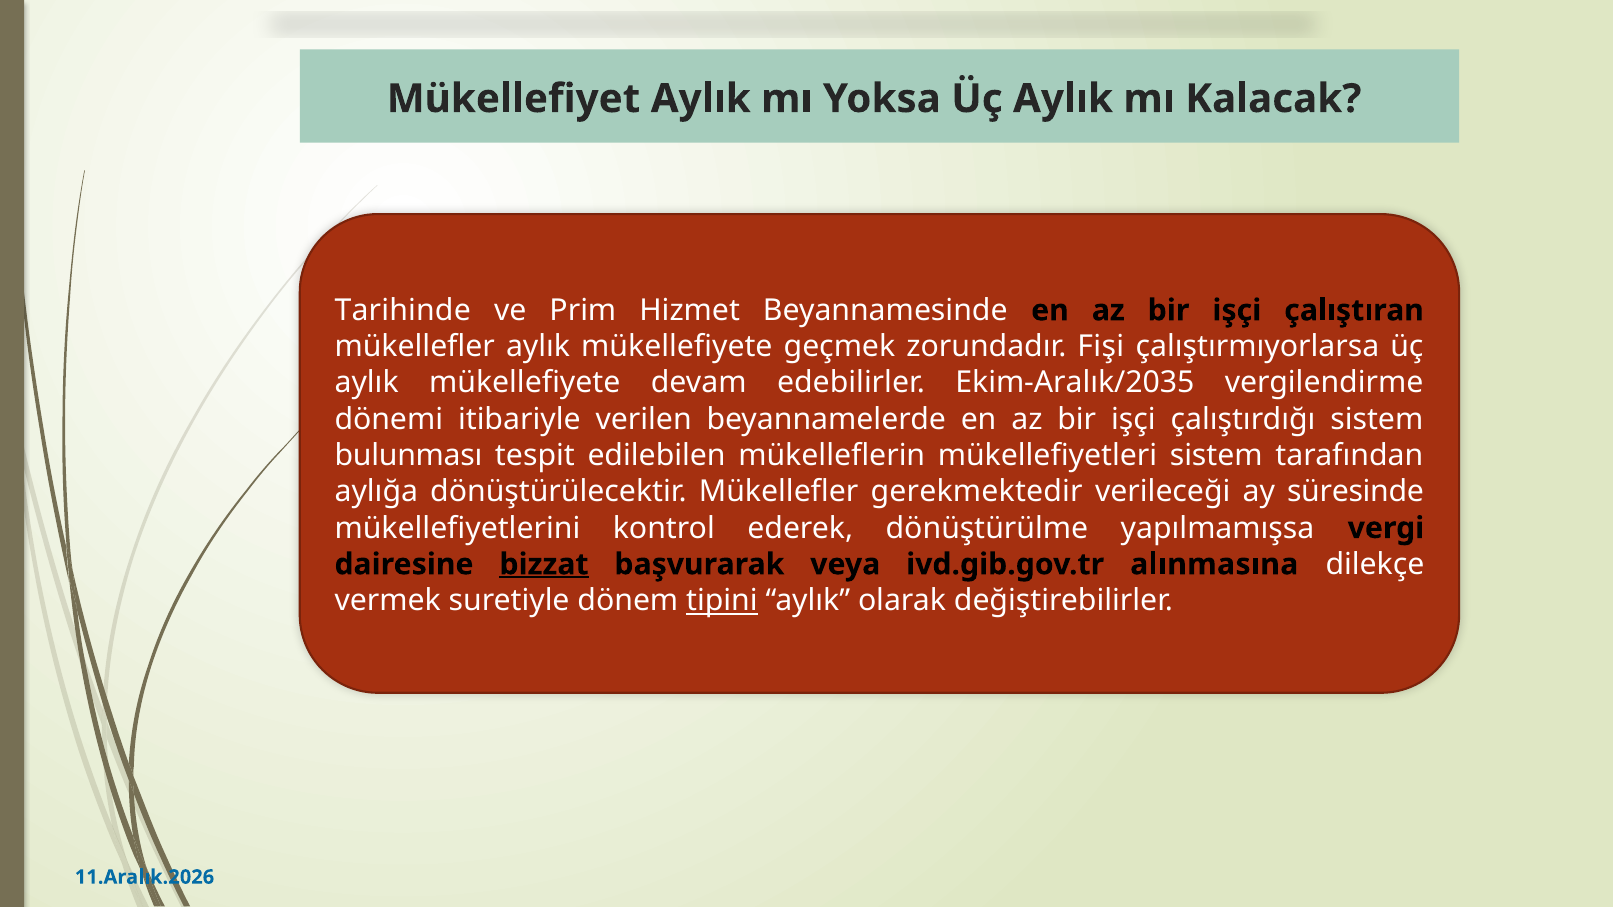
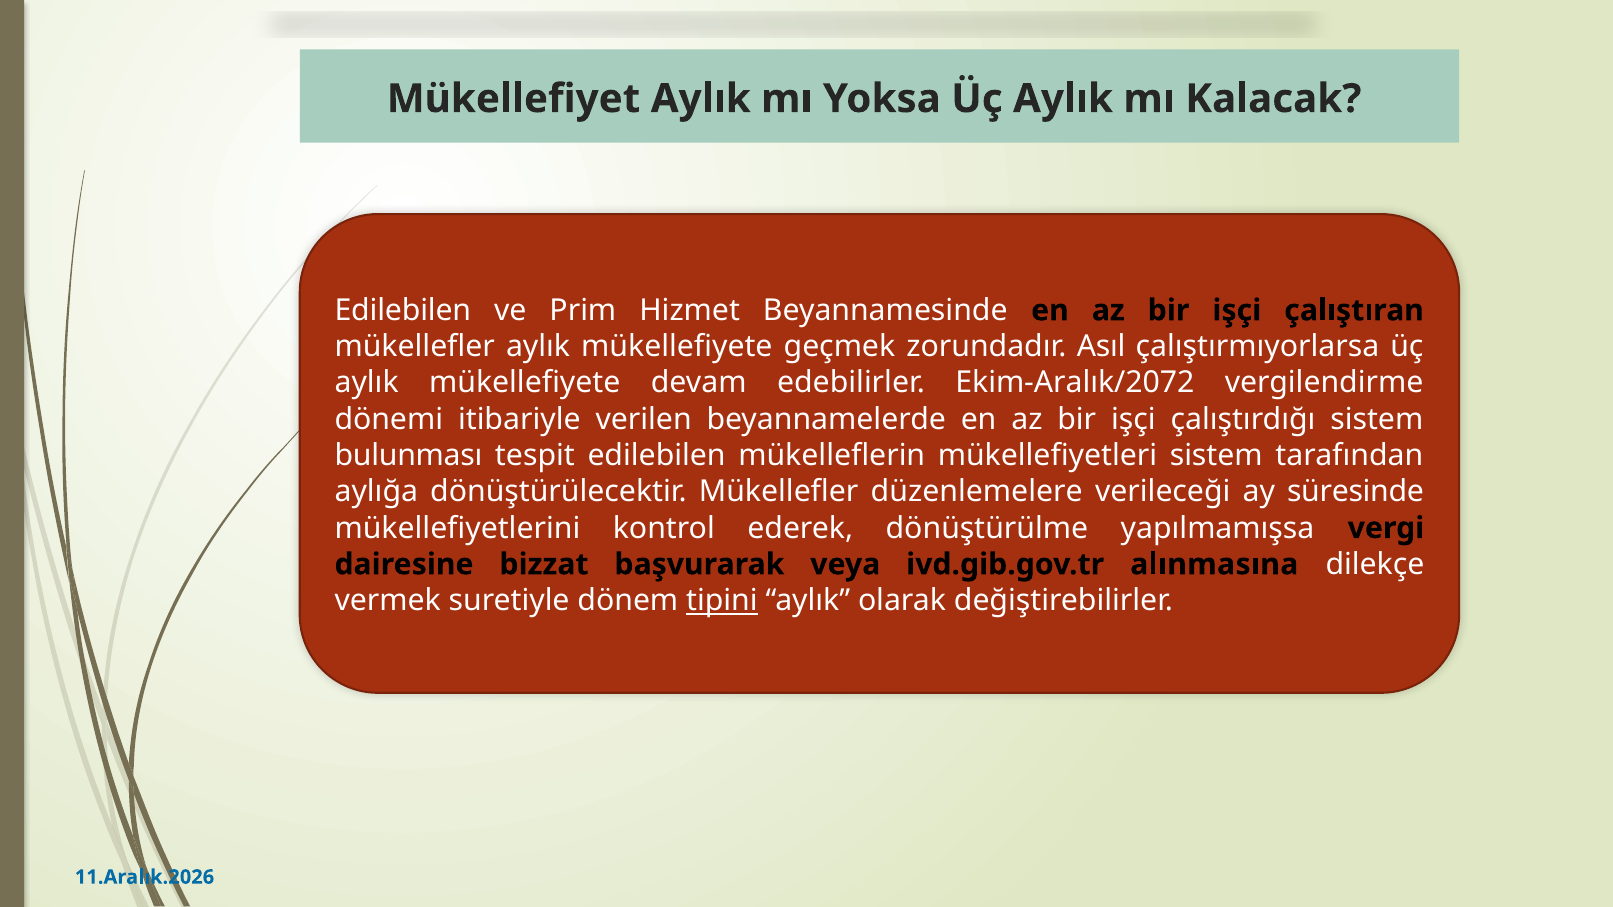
Tarihinde at (403, 311): Tarihinde -> Edilebilen
Fişi: Fişi -> Asıl
Ekim-Aralık/2035: Ekim-Aralık/2035 -> Ekim-Aralık/2072
gerekmektedir: gerekmektedir -> düzenlemelere
bizzat underline: present -> none
